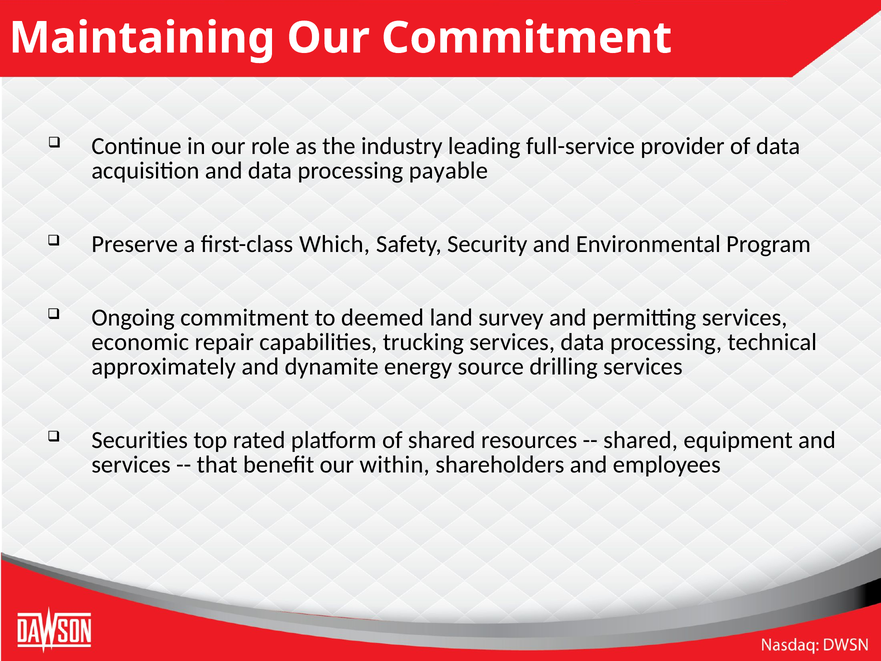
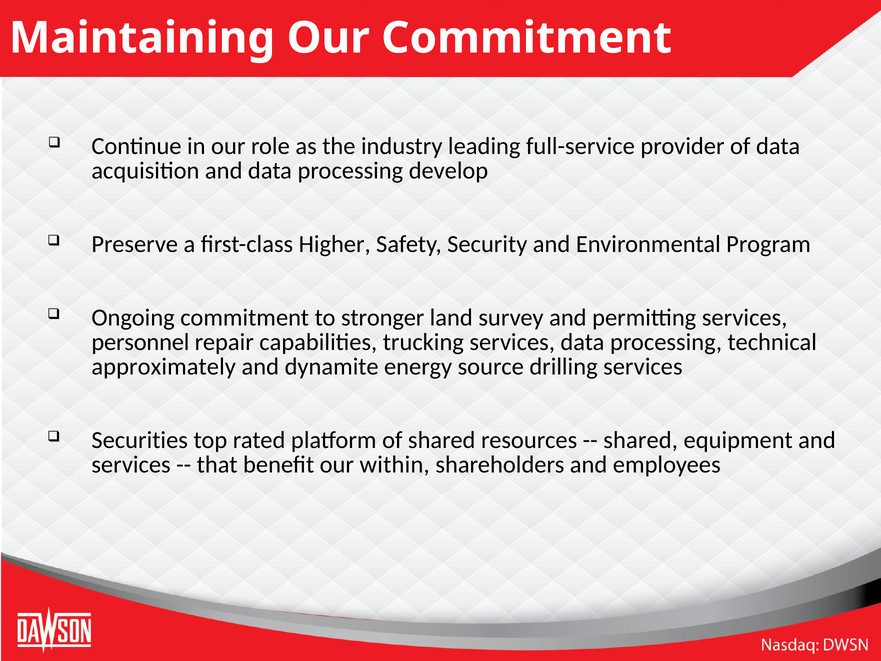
payable: payable -> develop
Which: Which -> Higher
deemed: deemed -> stronger
economic: economic -> personnel
